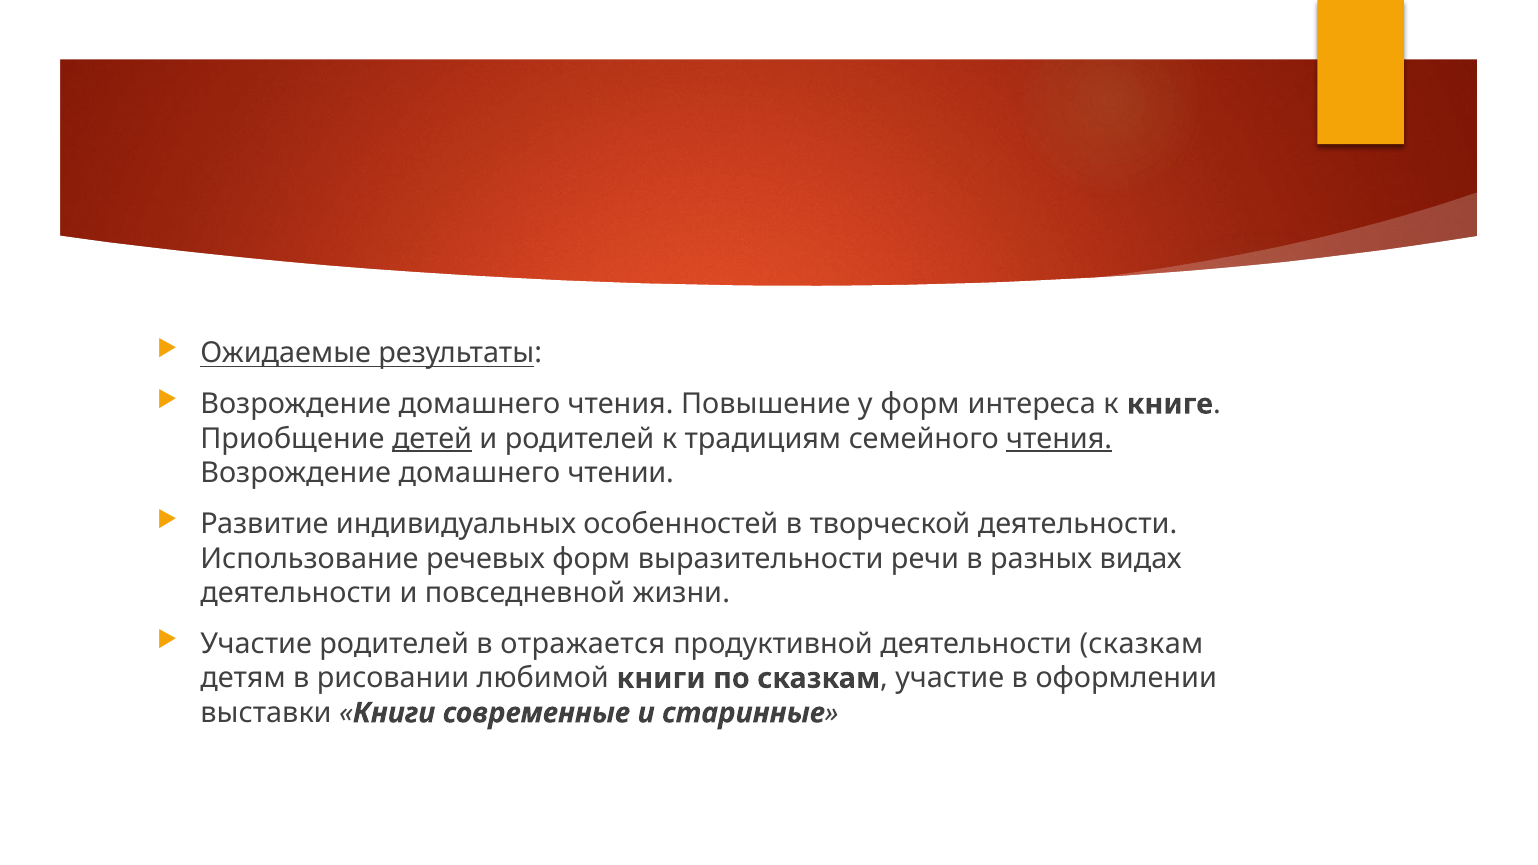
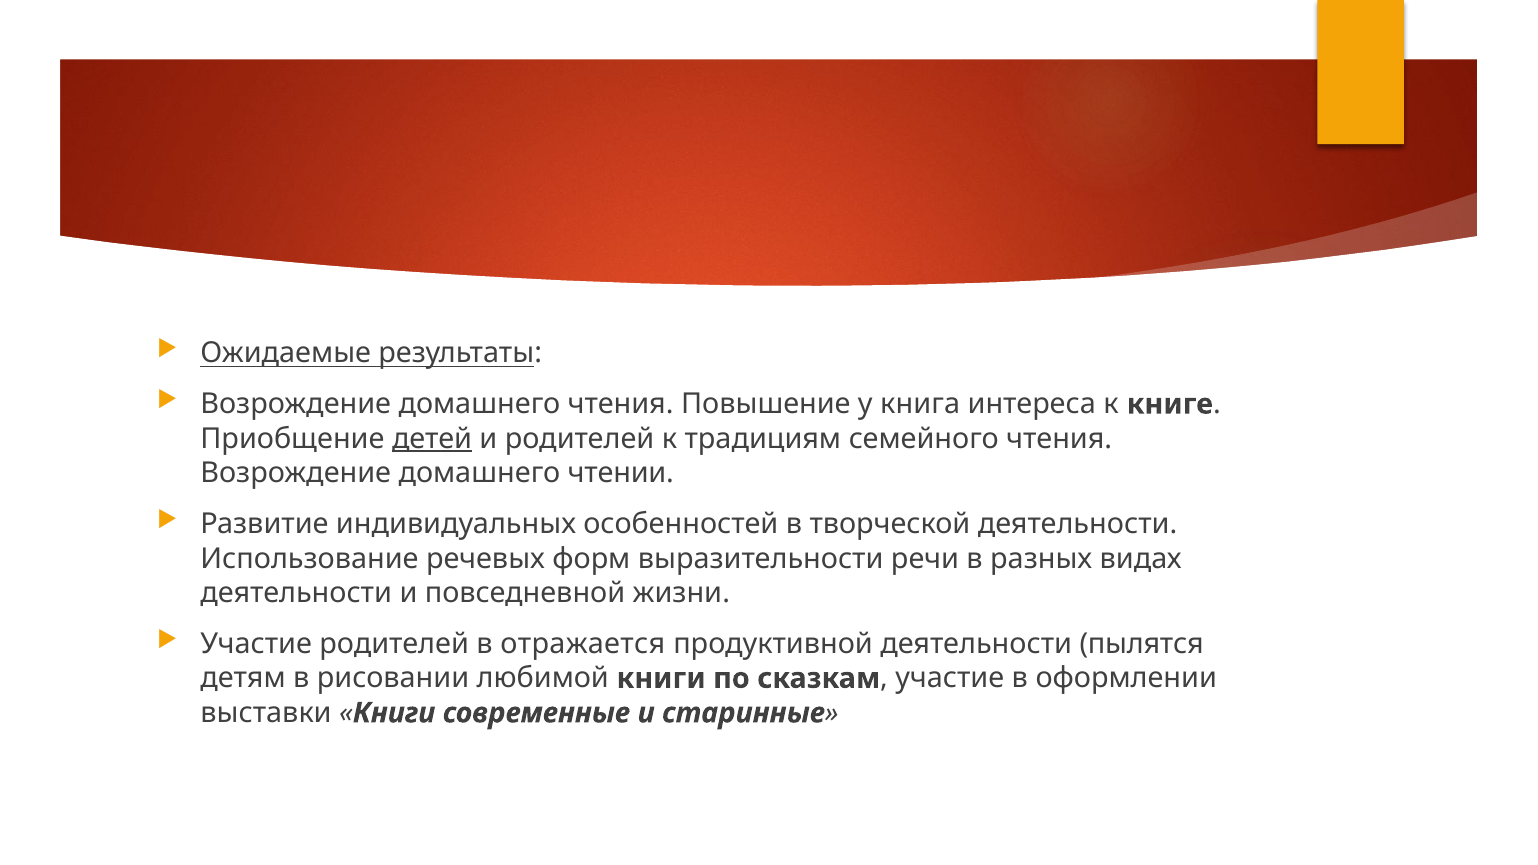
у форм: форм -> книга
чтения at (1059, 439) underline: present -> none
деятельности сказкам: сказкам -> пылятся
